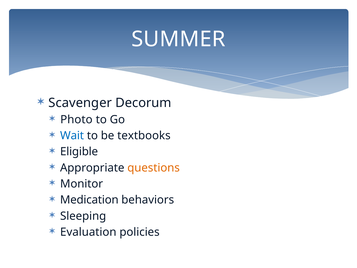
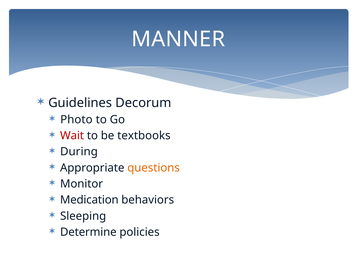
SUMMER: SUMMER -> MANNER
Scavenger: Scavenger -> Guidelines
Wait colour: blue -> red
Eligible: Eligible -> During
Evaluation: Evaluation -> Determine
